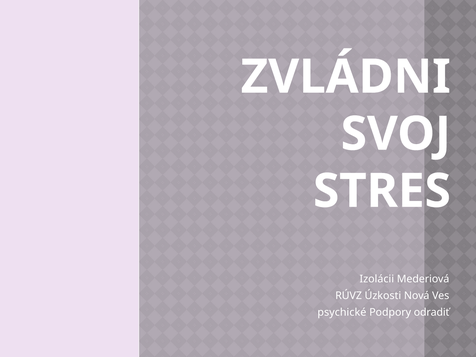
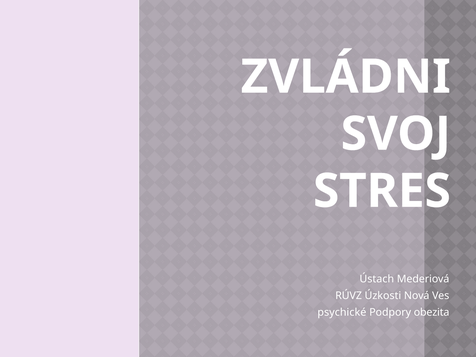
Izolácii: Izolácii -> Ústach
odradiť: odradiť -> obezita
